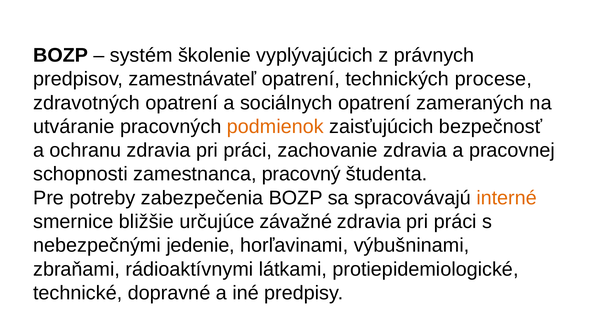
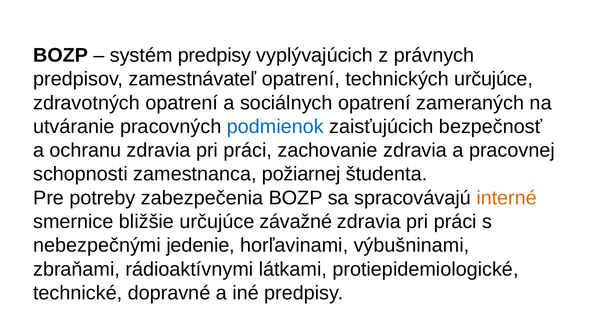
systém školenie: školenie -> predpisy
technických procese: procese -> určujúce
podmienok colour: orange -> blue
pracovný: pracovný -> požiarnej
